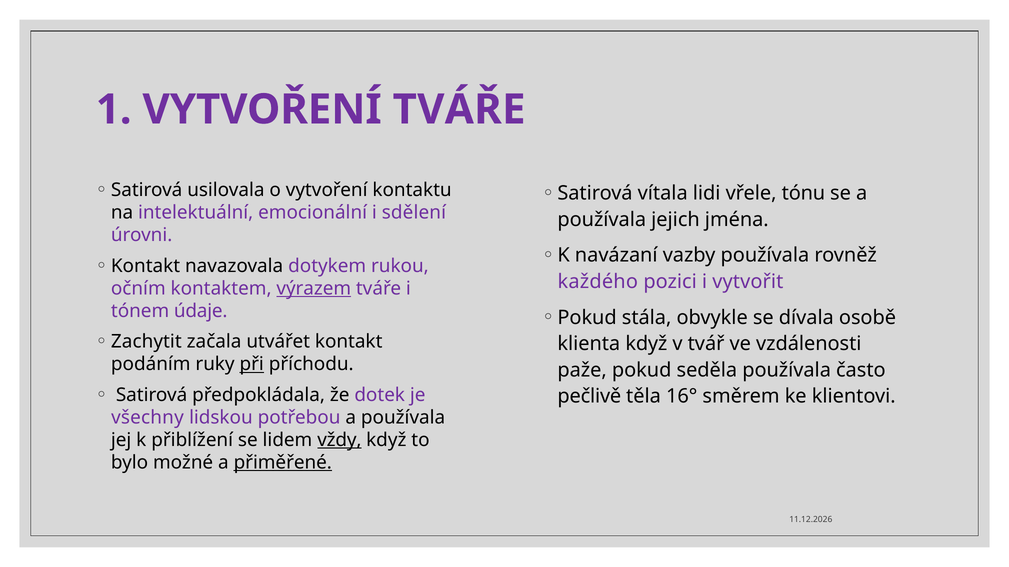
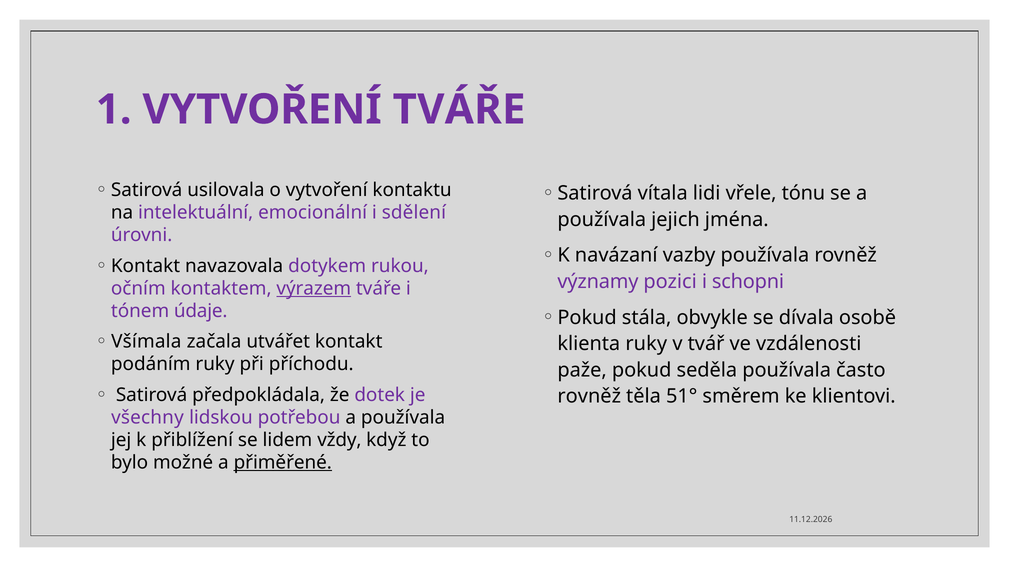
každého: každého -> významy
vytvořit: vytvořit -> schopni
Zachytit: Zachytit -> Všímala
klienta když: když -> ruky
při underline: present -> none
pečlivě at (589, 397): pečlivě -> rovněž
16°: 16° -> 51°
vždy underline: present -> none
